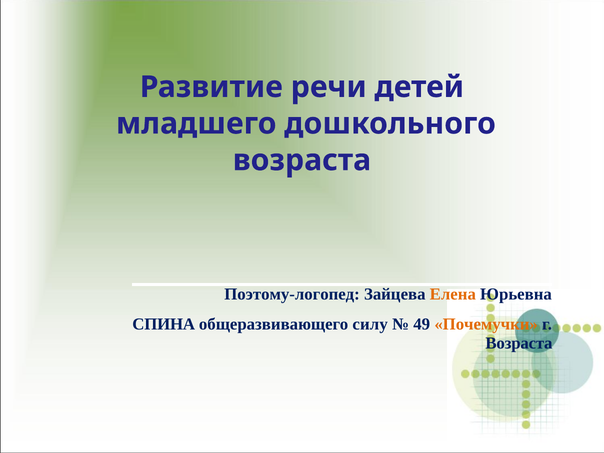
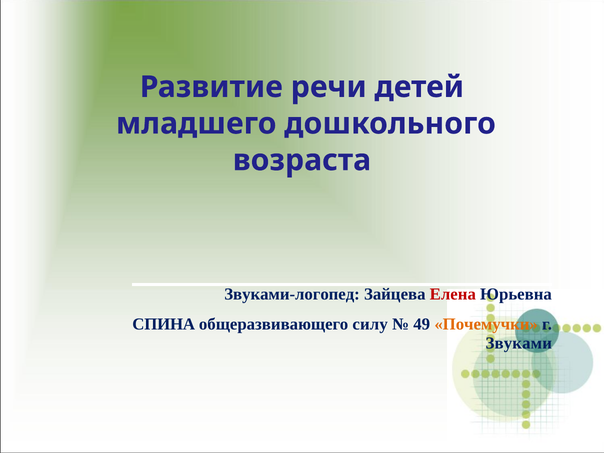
Поэтому-логопед: Поэтому-логопед -> Звуками-логопед
Елена colour: orange -> red
Возраста at (519, 343): Возраста -> Звуками
